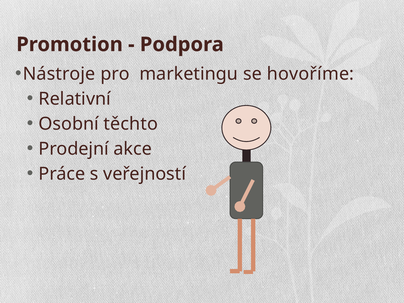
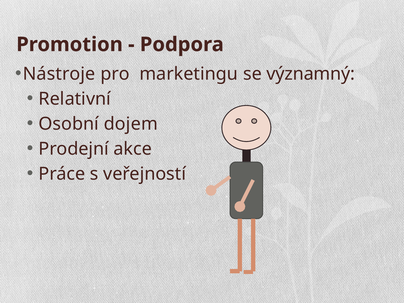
hovoříme: hovoříme -> významný
těchto: těchto -> dojem
